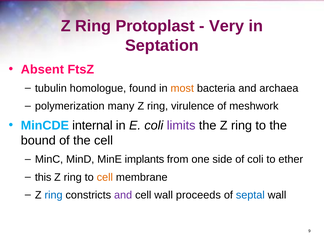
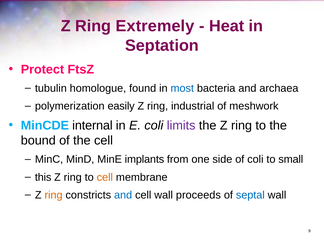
Protoplast: Protoplast -> Extremely
Very: Very -> Heat
Absent: Absent -> Protect
most colour: orange -> blue
many: many -> easily
virulence: virulence -> industrial
ether: ether -> small
ring at (54, 195) colour: blue -> orange
and at (123, 195) colour: purple -> blue
